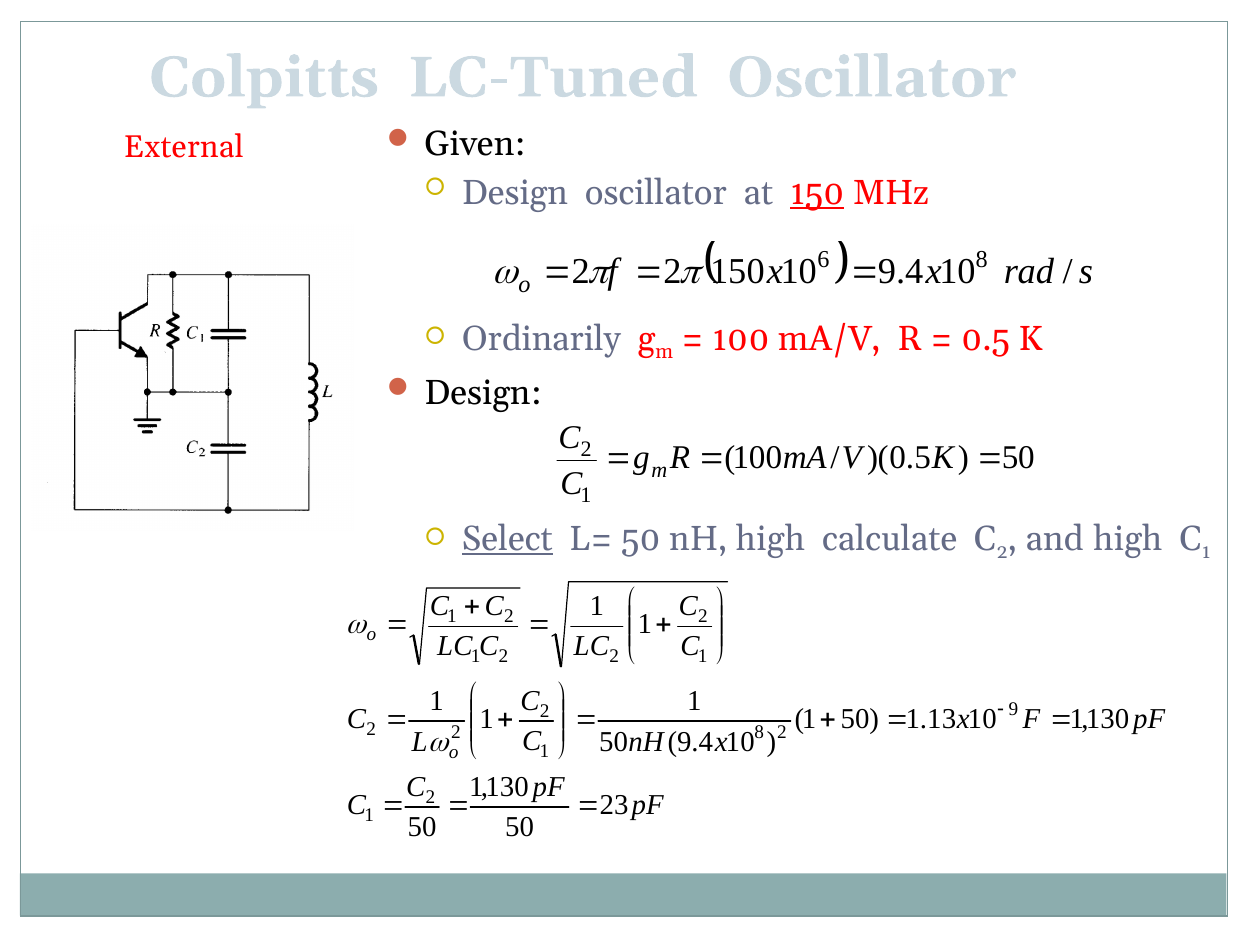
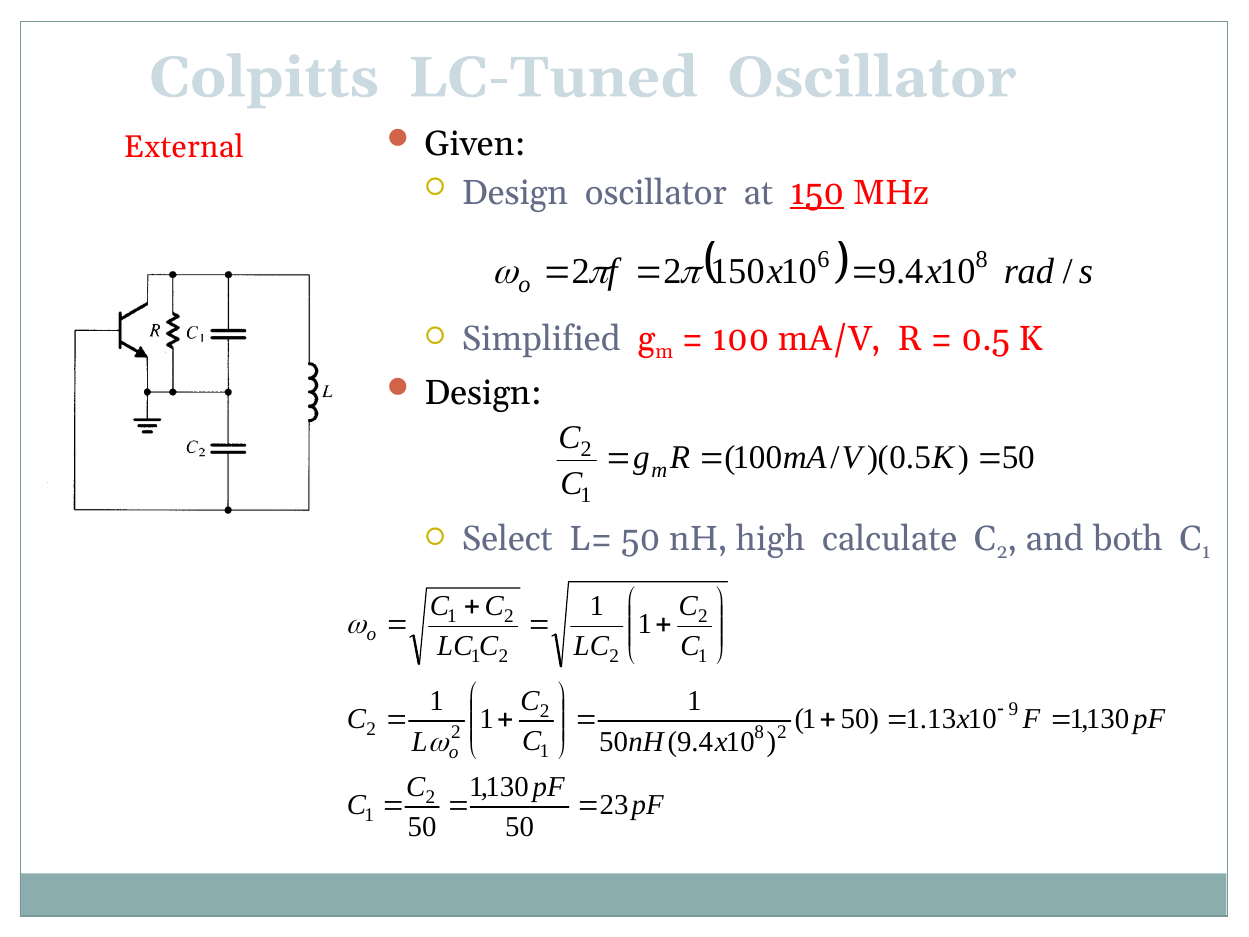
Ordinarily: Ordinarily -> Simplified
Select underline: present -> none
and high: high -> both
